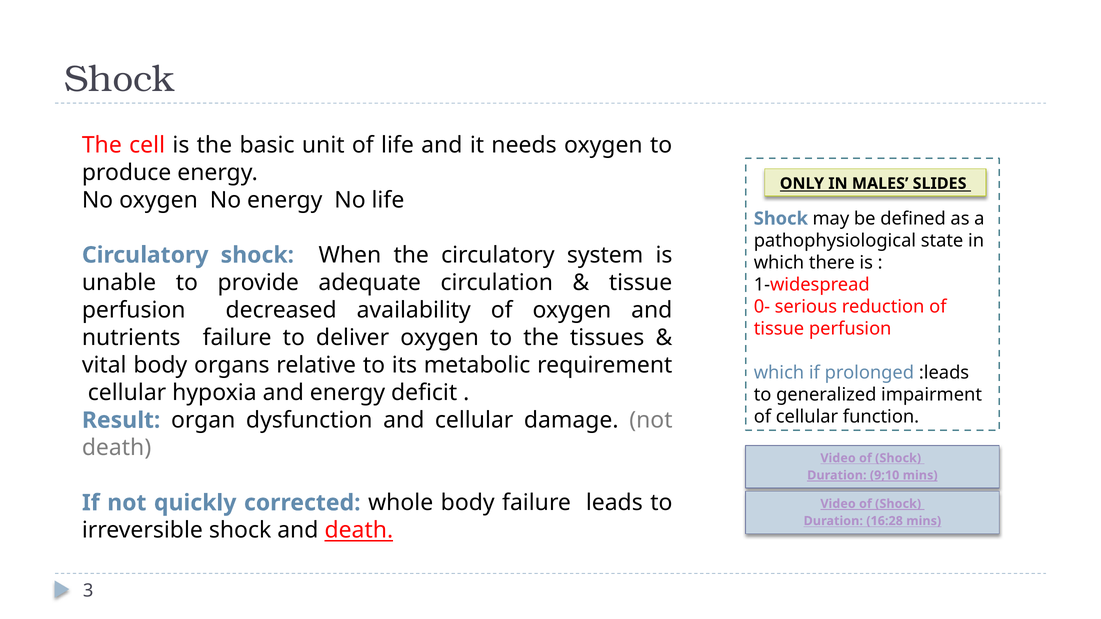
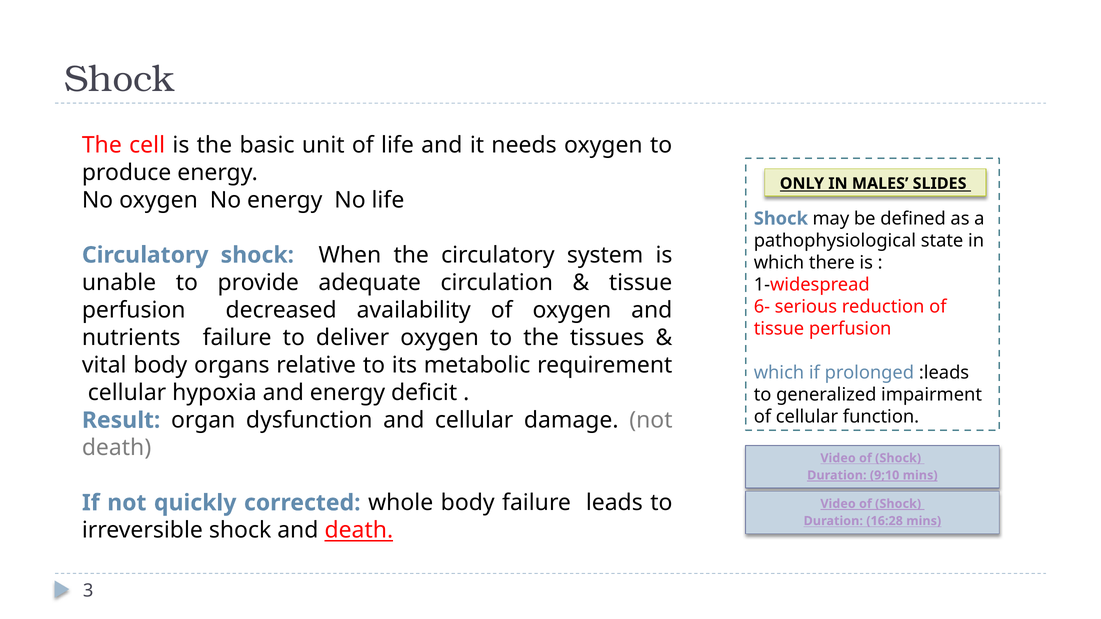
0-: 0- -> 6-
